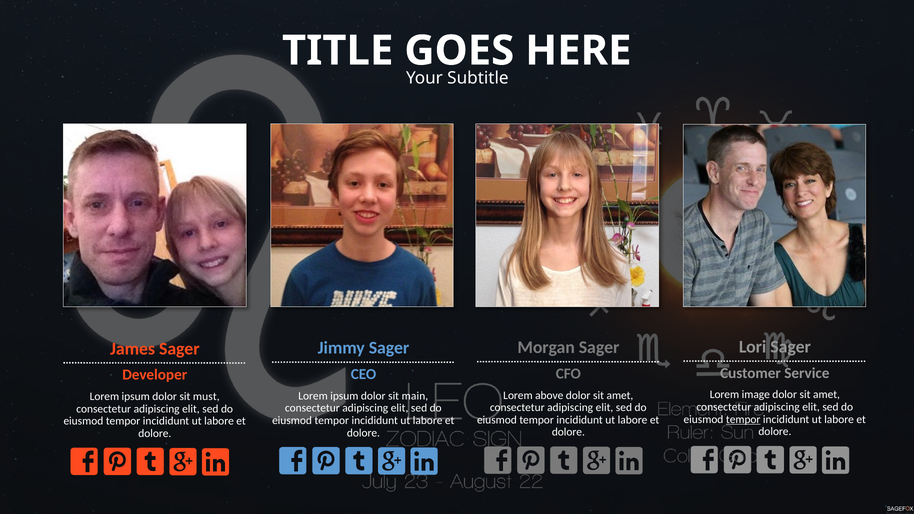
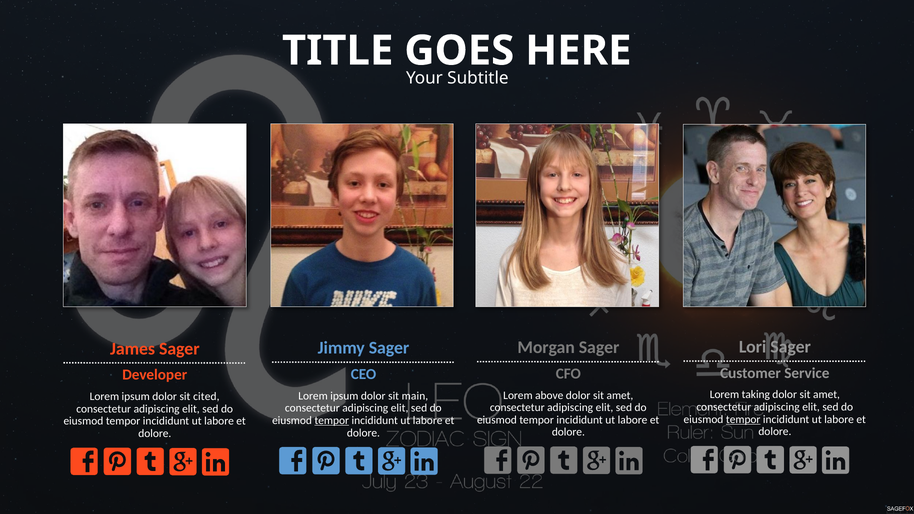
image: image -> taking
must: must -> cited
tempor at (332, 421) underline: none -> present
